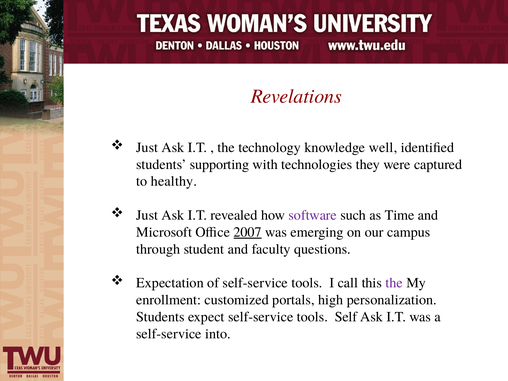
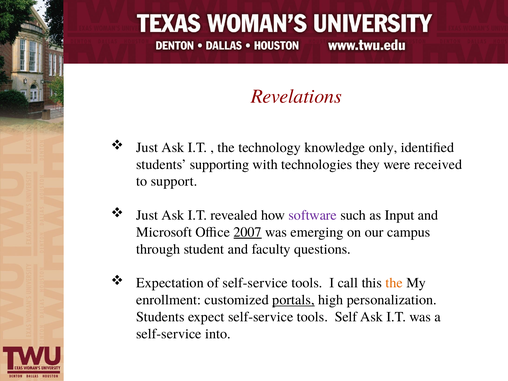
well: well -> only
captured: captured -> received
healthy: healthy -> support
Time: Time -> Input
the at (394, 283) colour: purple -> orange
portals underline: none -> present
